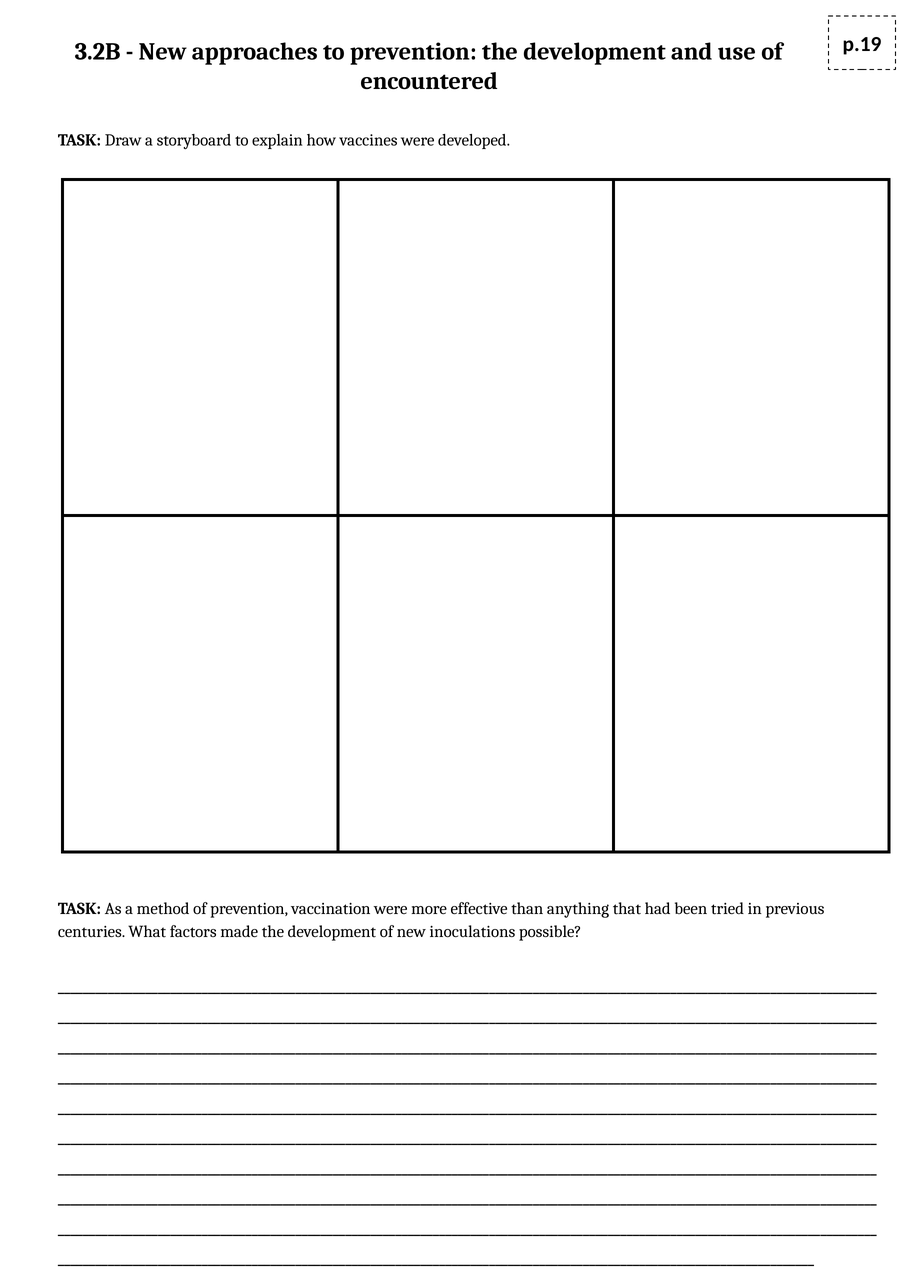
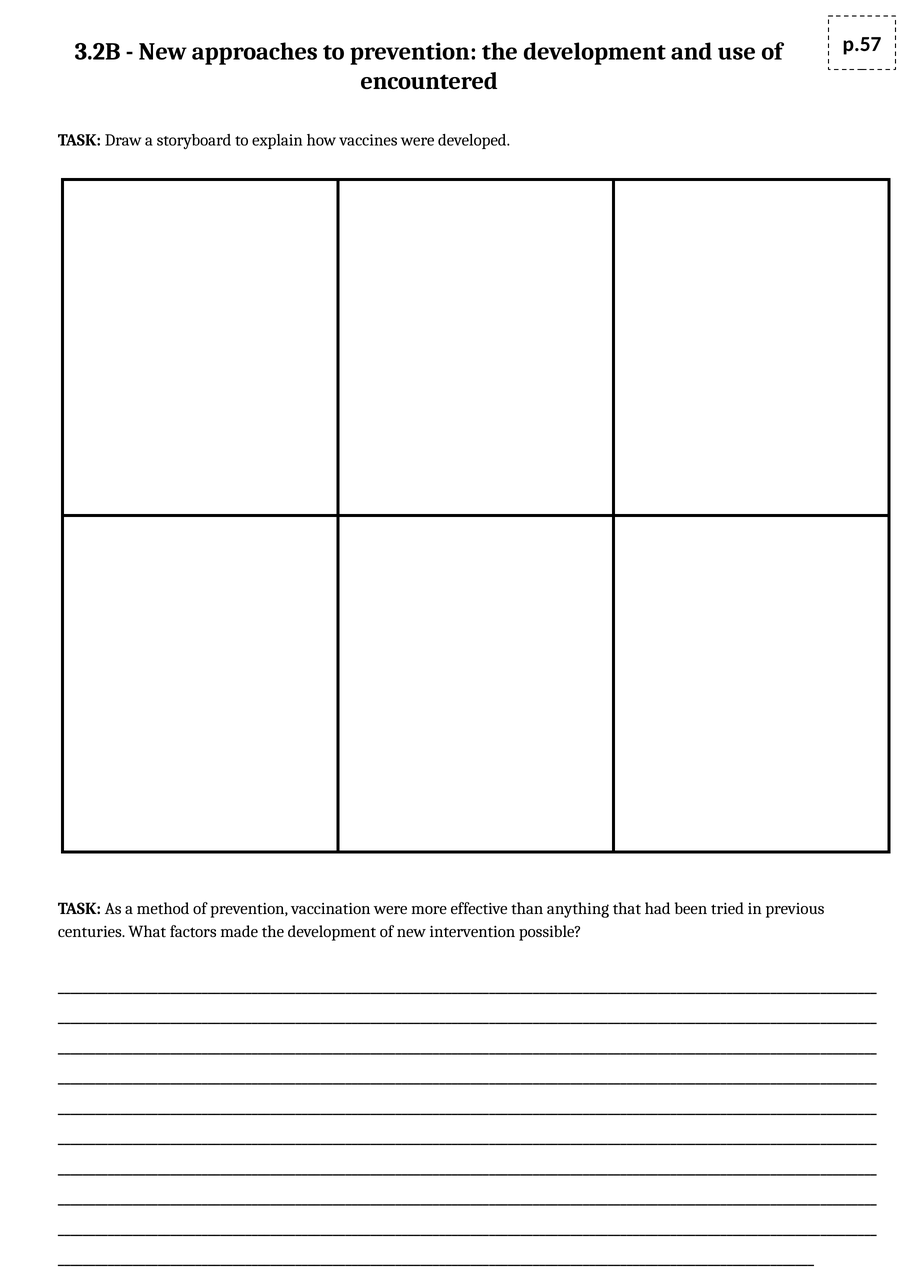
p.19: p.19 -> p.57
inoculations: inoculations -> intervention
